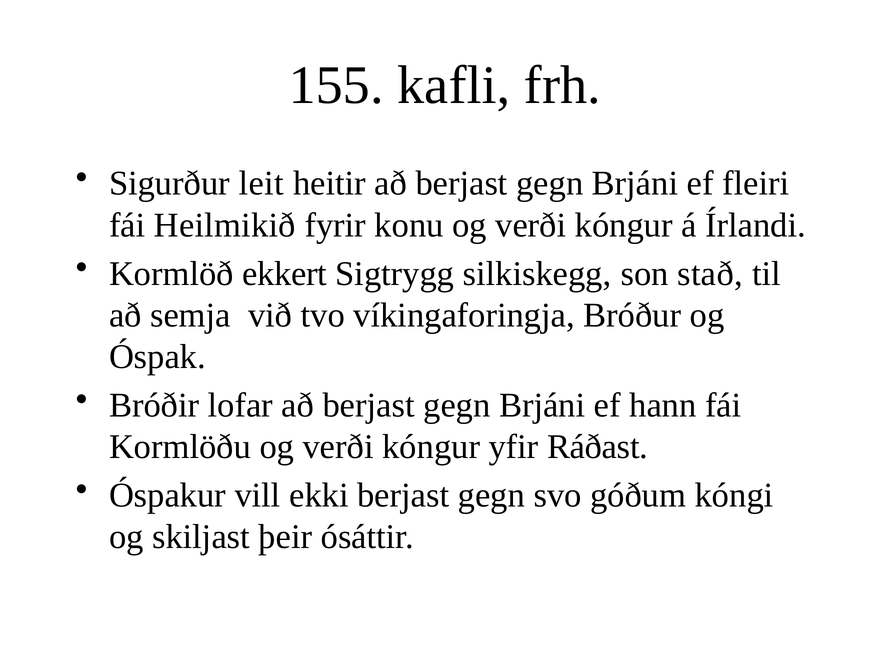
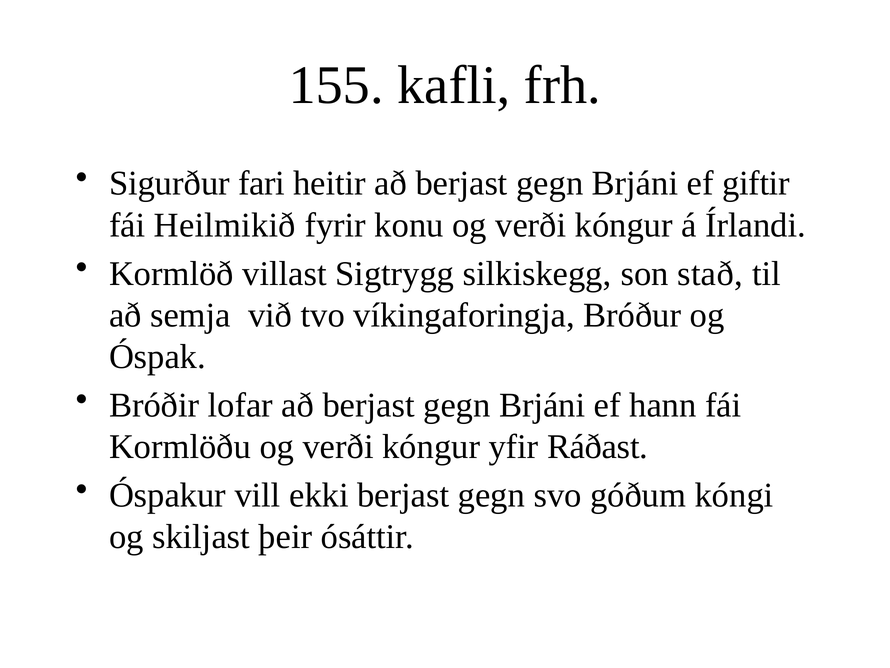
leit: leit -> fari
fleiri: fleiri -> giftir
ekkert: ekkert -> villast
